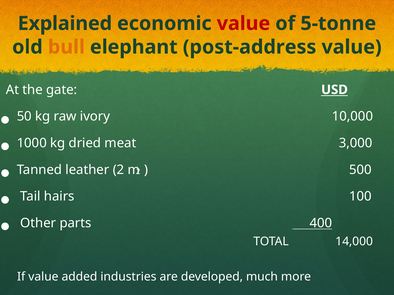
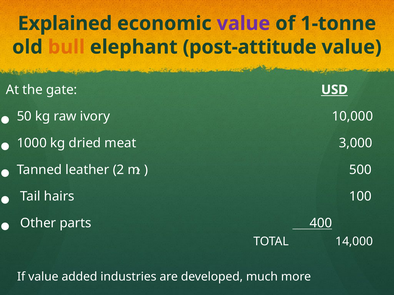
value at (243, 24) colour: red -> purple
5-tonne: 5-tonne -> 1-tonne
post-address: post-address -> post-attitude
